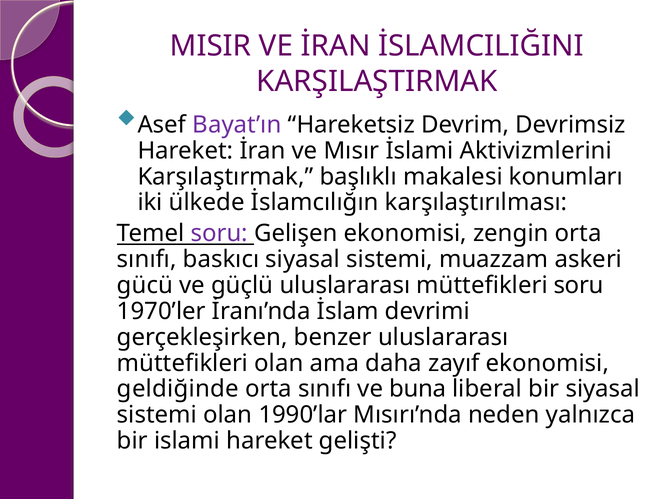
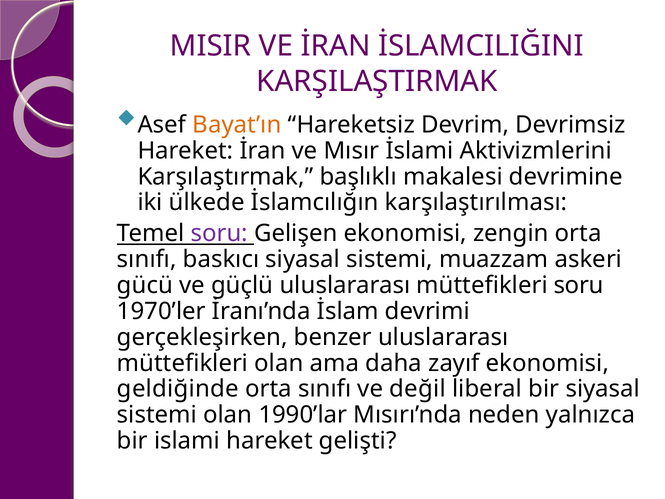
Bayat’ın colour: purple -> orange
konumları: konumları -> devrimine
buna: buna -> değil
